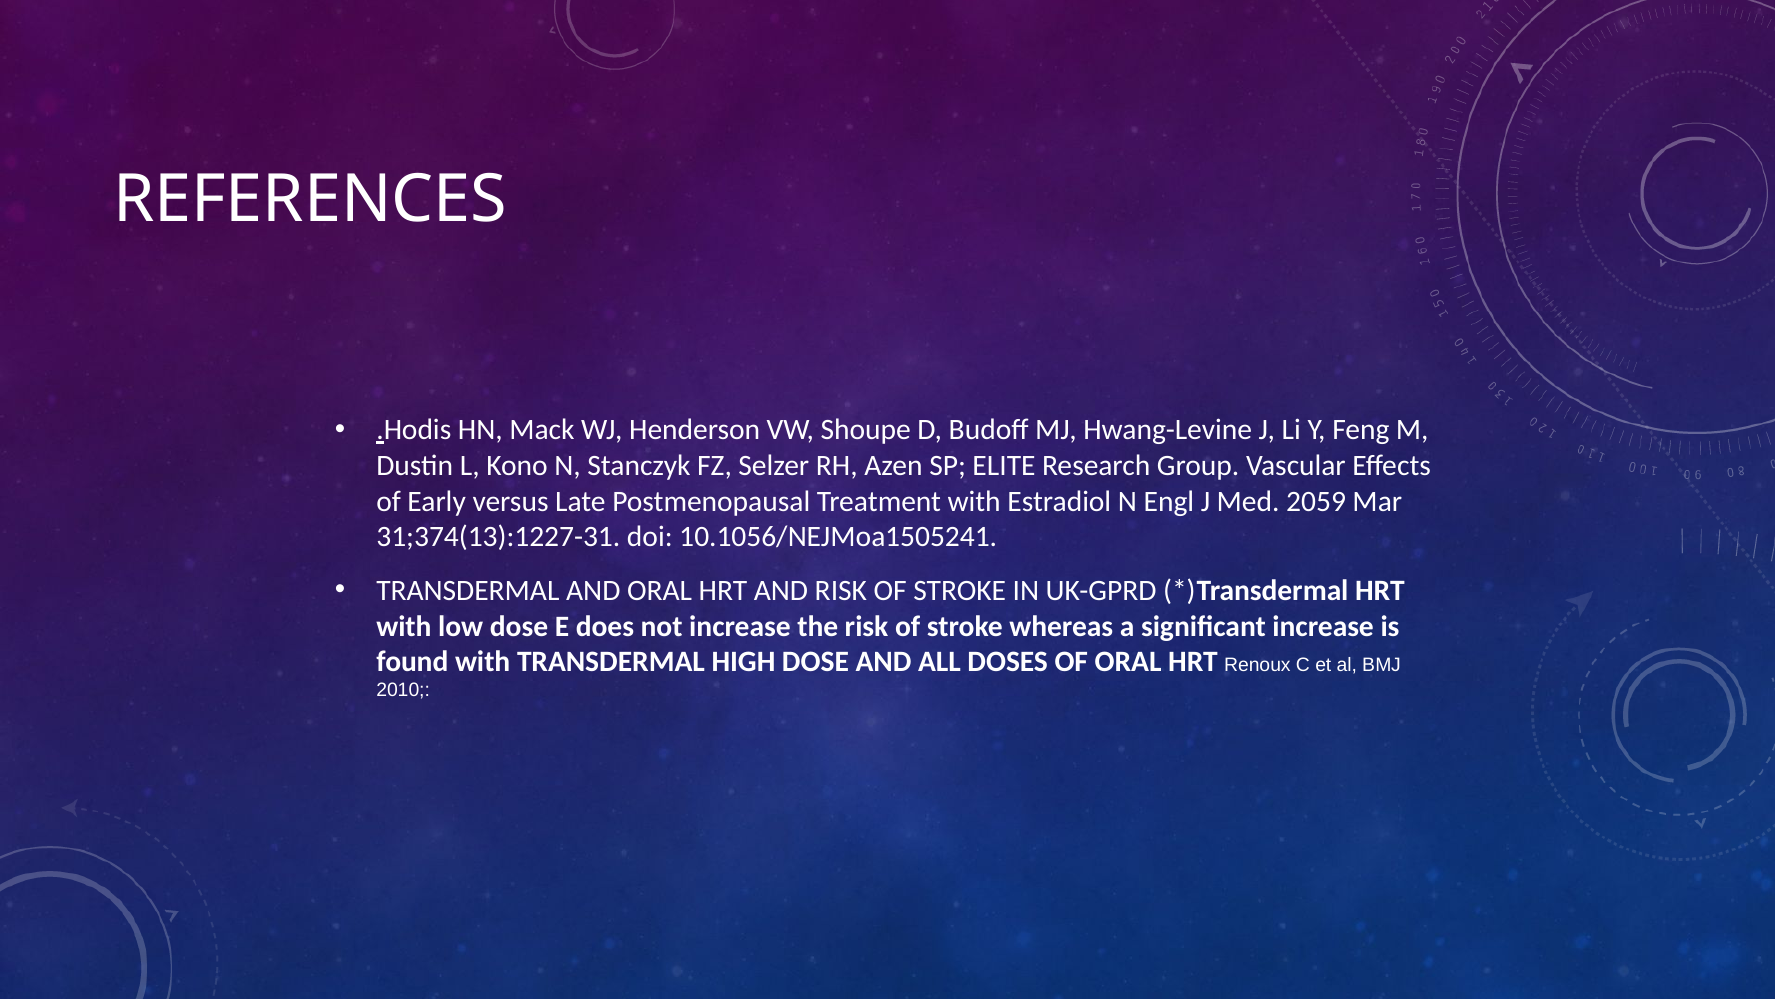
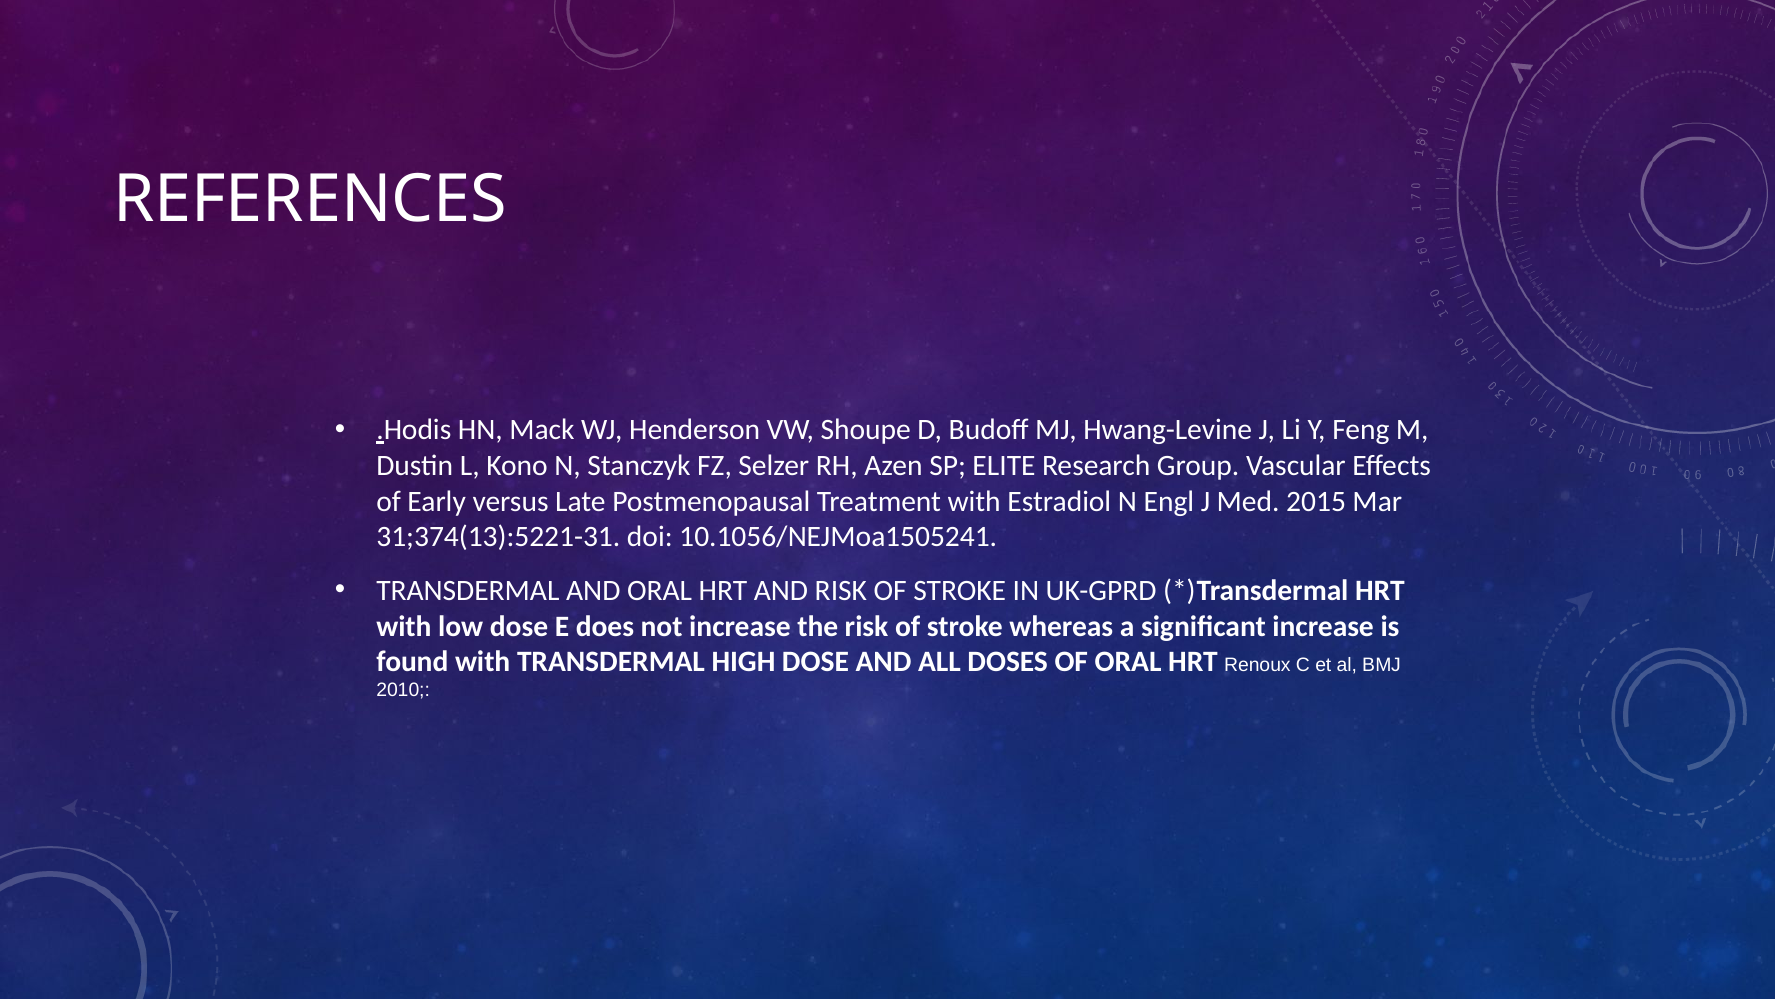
2059: 2059 -> 2015
31;374(13):1227-31: 31;374(13):1227-31 -> 31;374(13):5221-31
